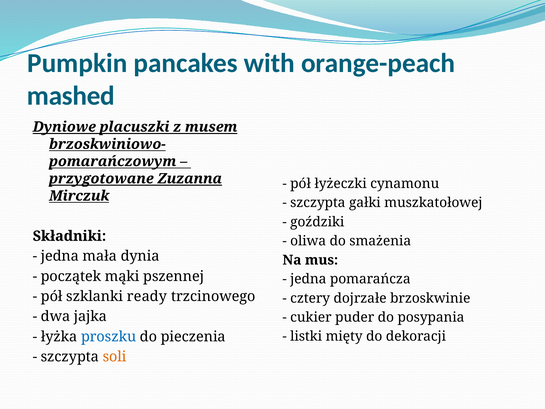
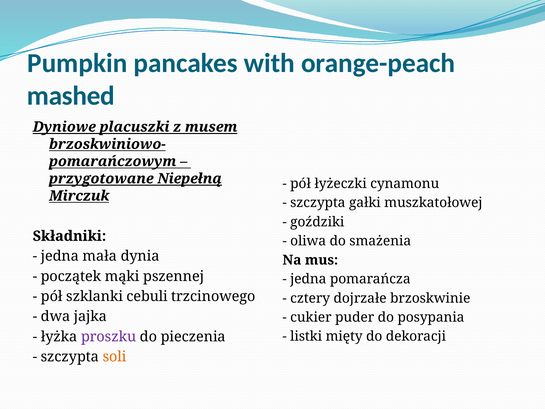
Zuzanna: Zuzanna -> Niepełną
ready: ready -> cebuli
proszku colour: blue -> purple
